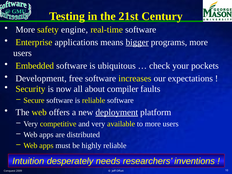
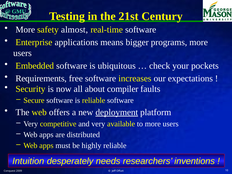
engine: engine -> almost
bigger underline: present -> none
Development: Development -> Requirements
